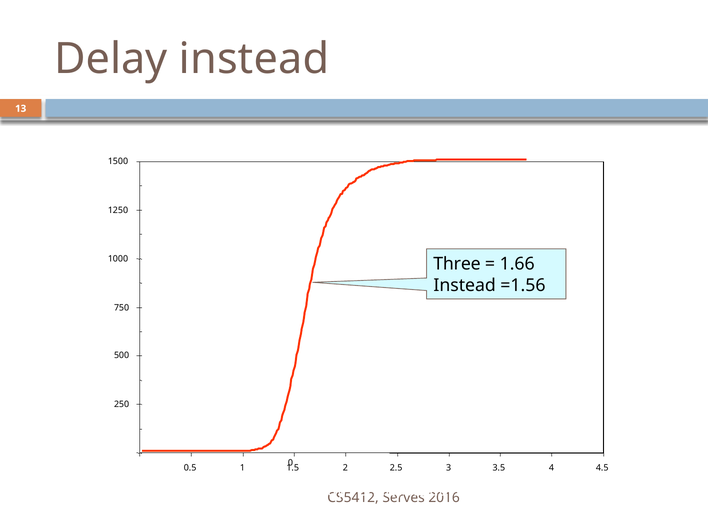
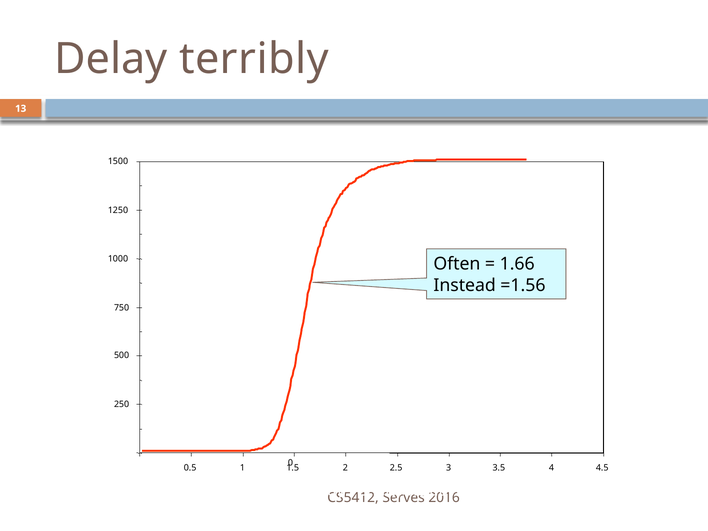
Delay instead: instead -> terribly
Three: Three -> Often
